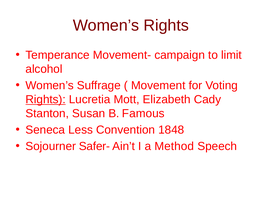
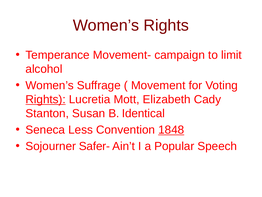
Famous: Famous -> Identical
1848 underline: none -> present
Method: Method -> Popular
